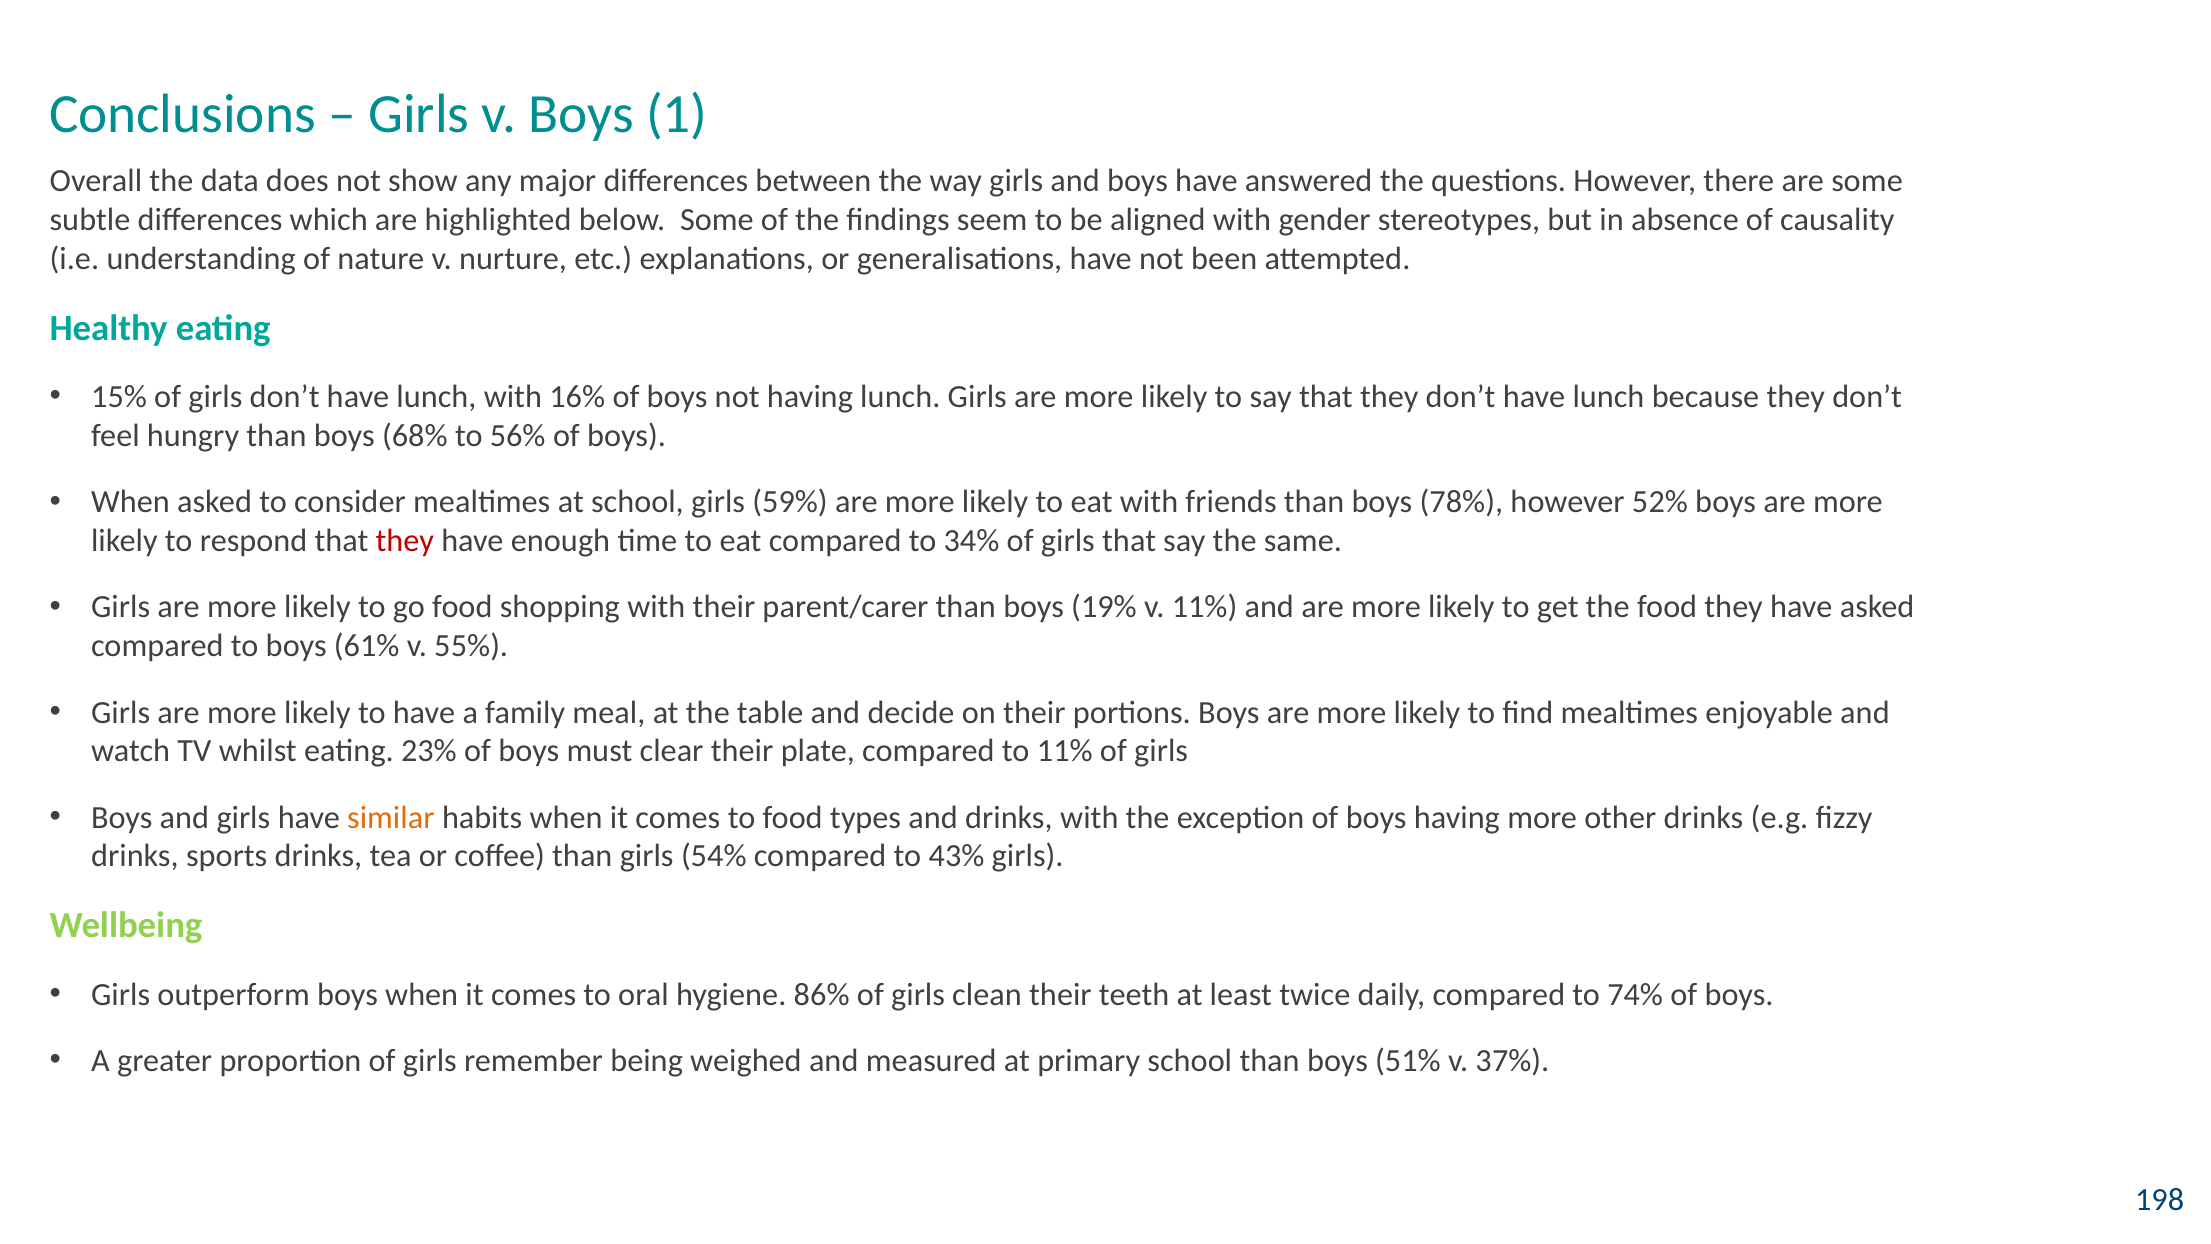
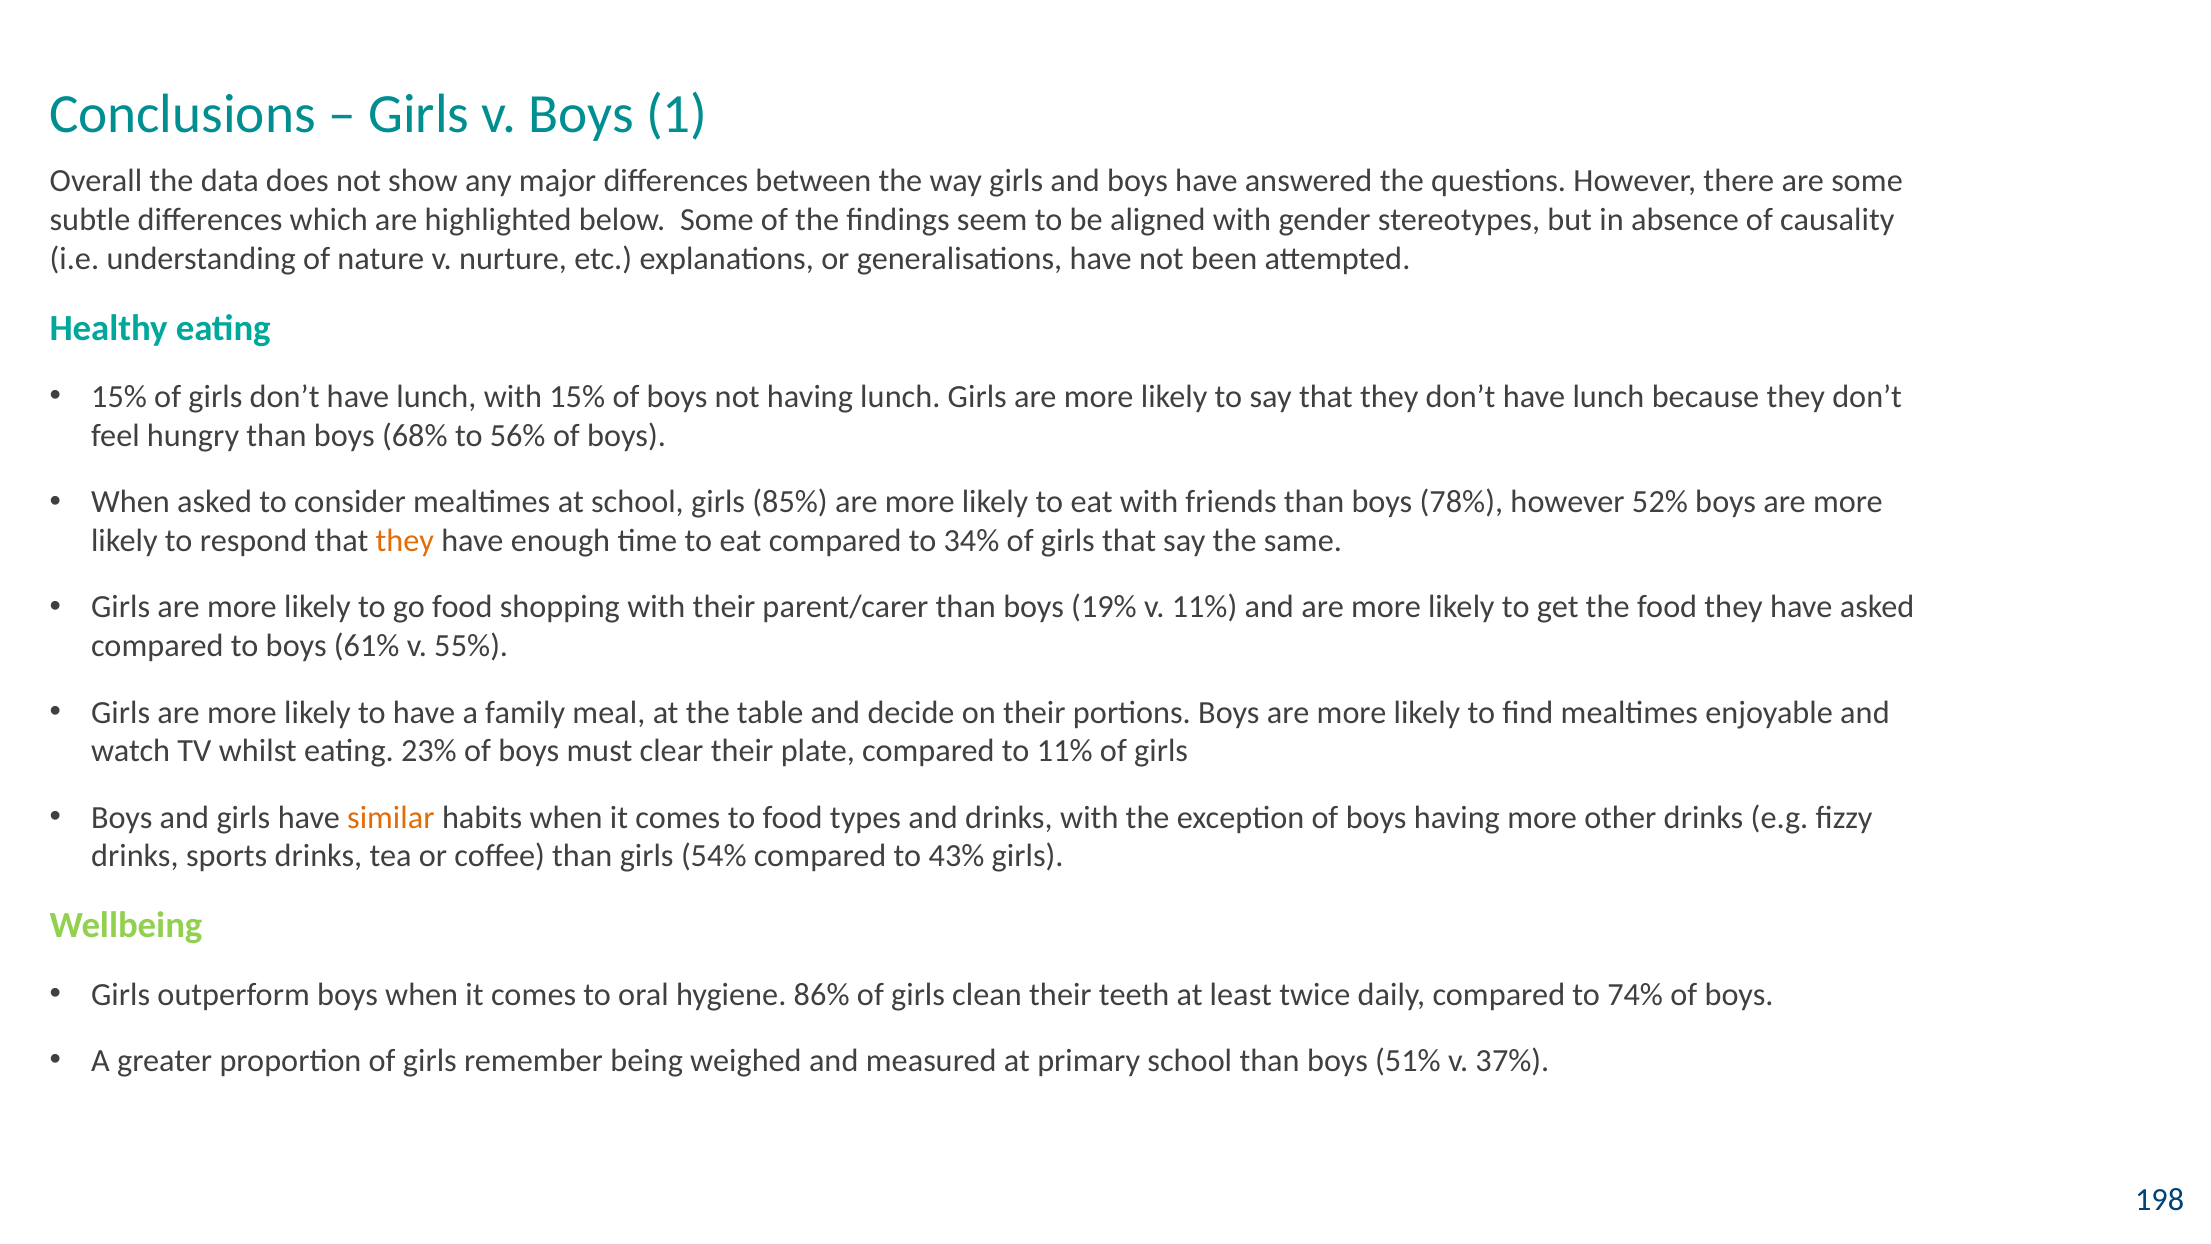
with 16%: 16% -> 15%
59%: 59% -> 85%
they at (405, 541) colour: red -> orange
